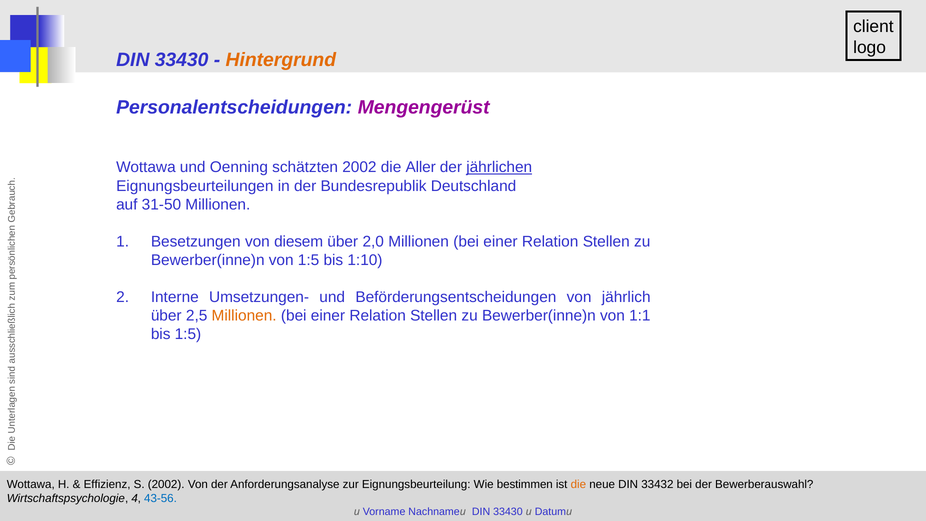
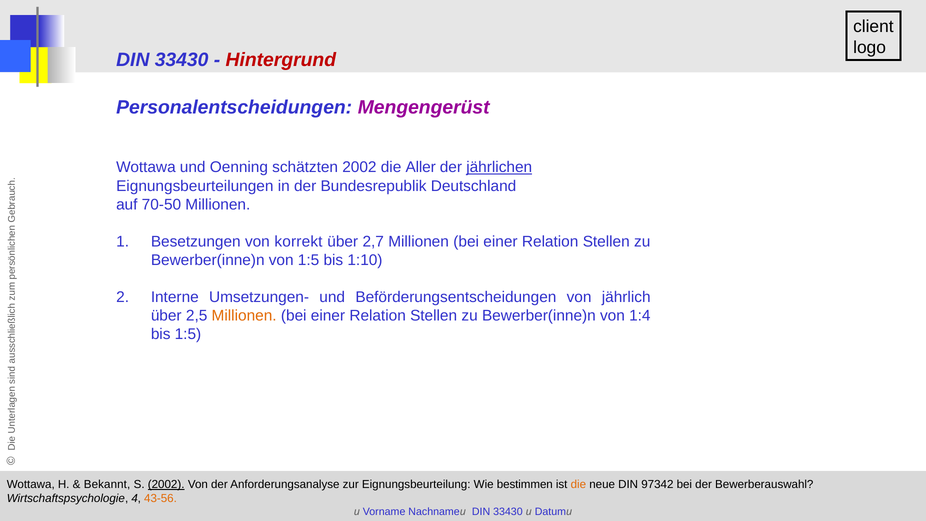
Hintergrund colour: orange -> red
31-50: 31-50 -> 70-50
diesem: diesem -> korrekt
2,0: 2,0 -> 2,7
1:1: 1:1 -> 1:4
Effizienz: Effizienz -> Bekannt
2002 at (166, 484) underline: none -> present
33432: 33432 -> 97342
43‑56 colour: blue -> orange
